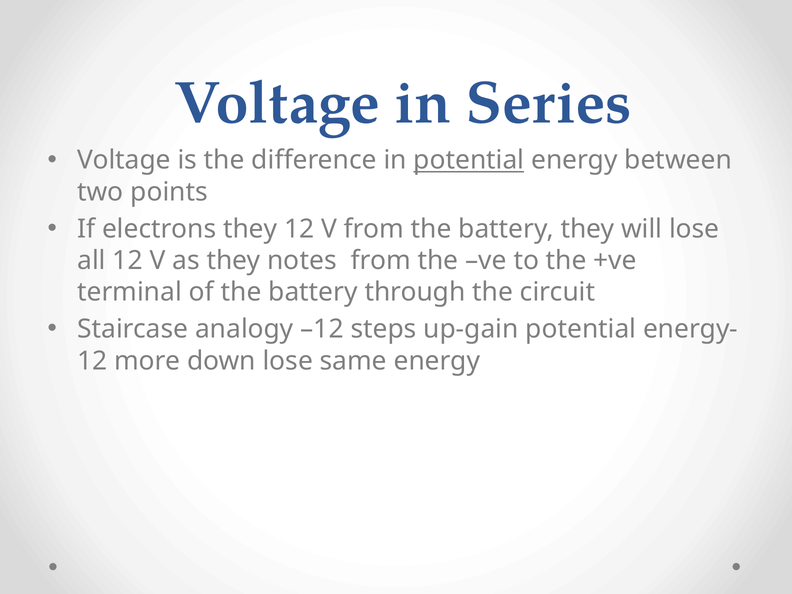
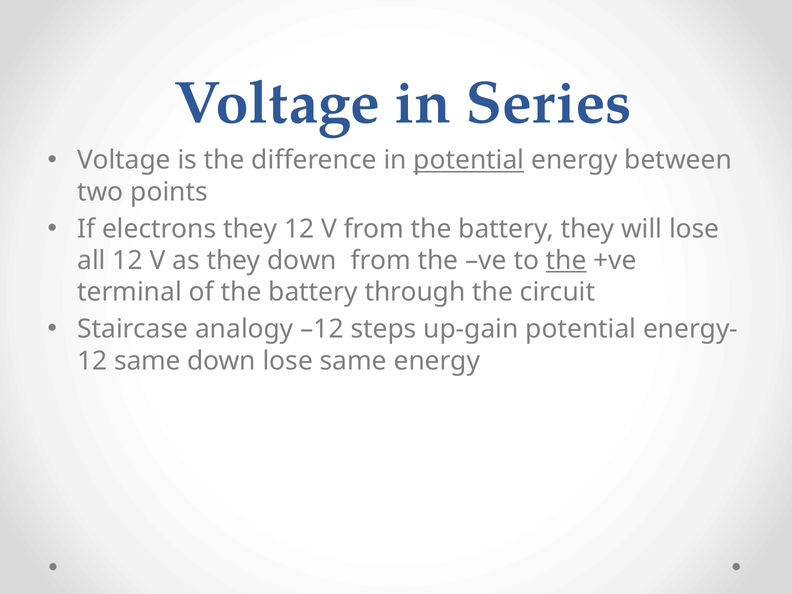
they notes: notes -> down
the at (566, 261) underline: none -> present
12 more: more -> same
